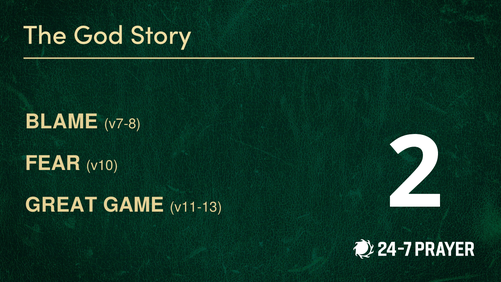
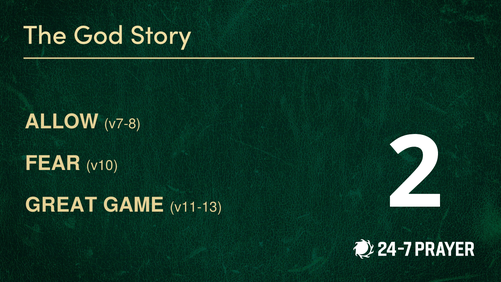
BLAME: BLAME -> ALLOW
